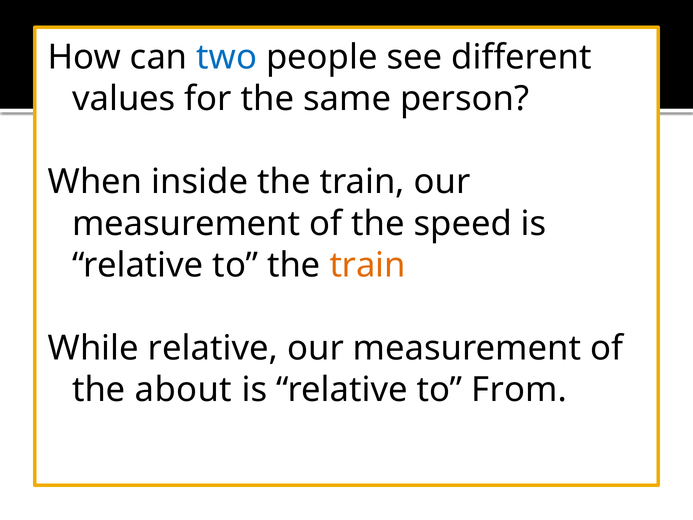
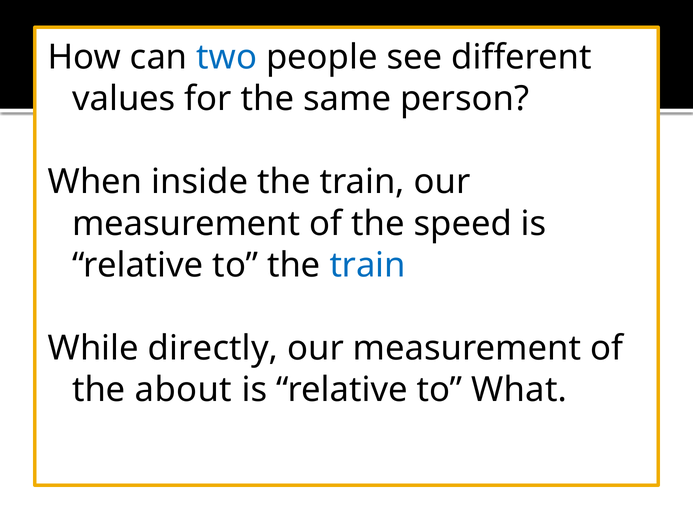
train at (368, 265) colour: orange -> blue
While relative: relative -> directly
From: From -> What
